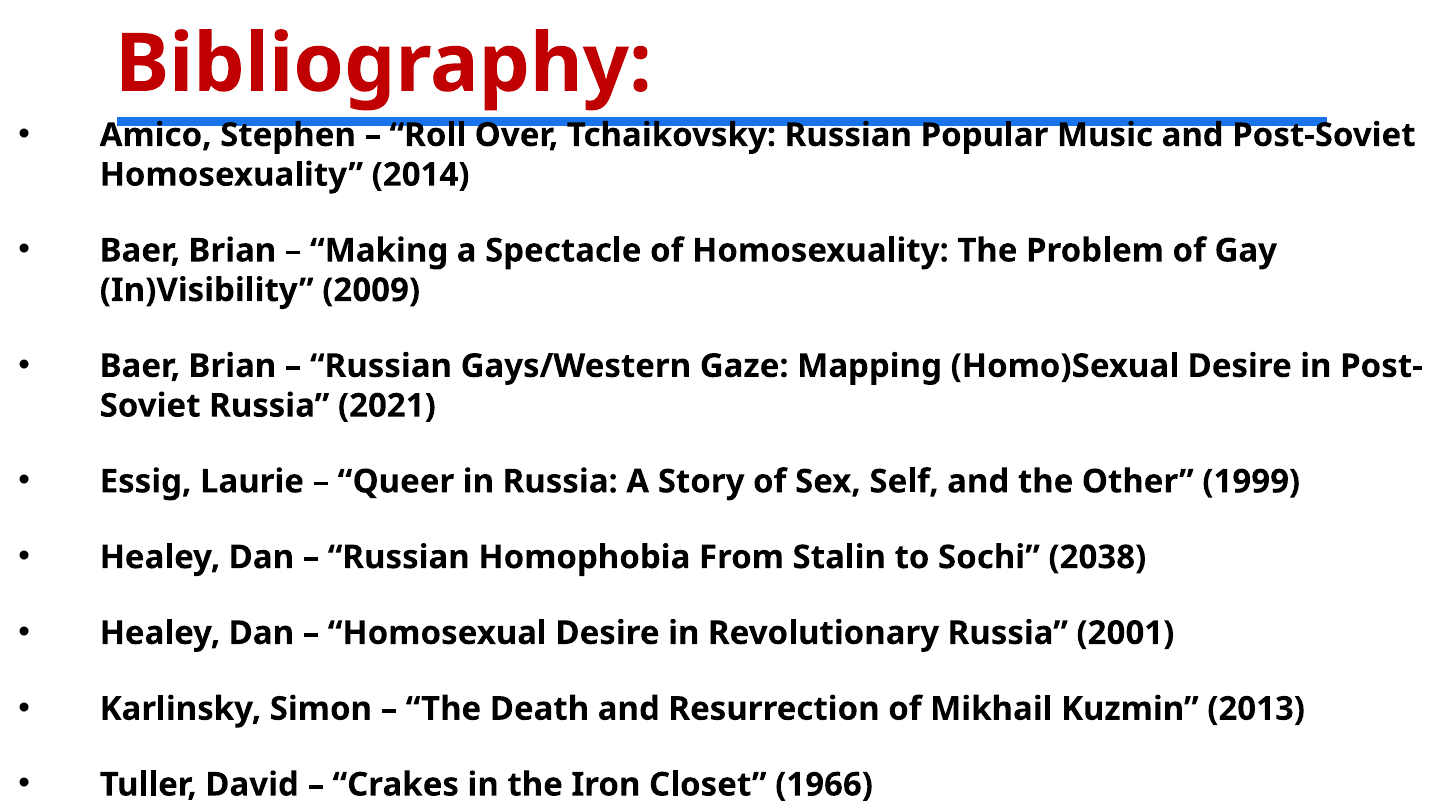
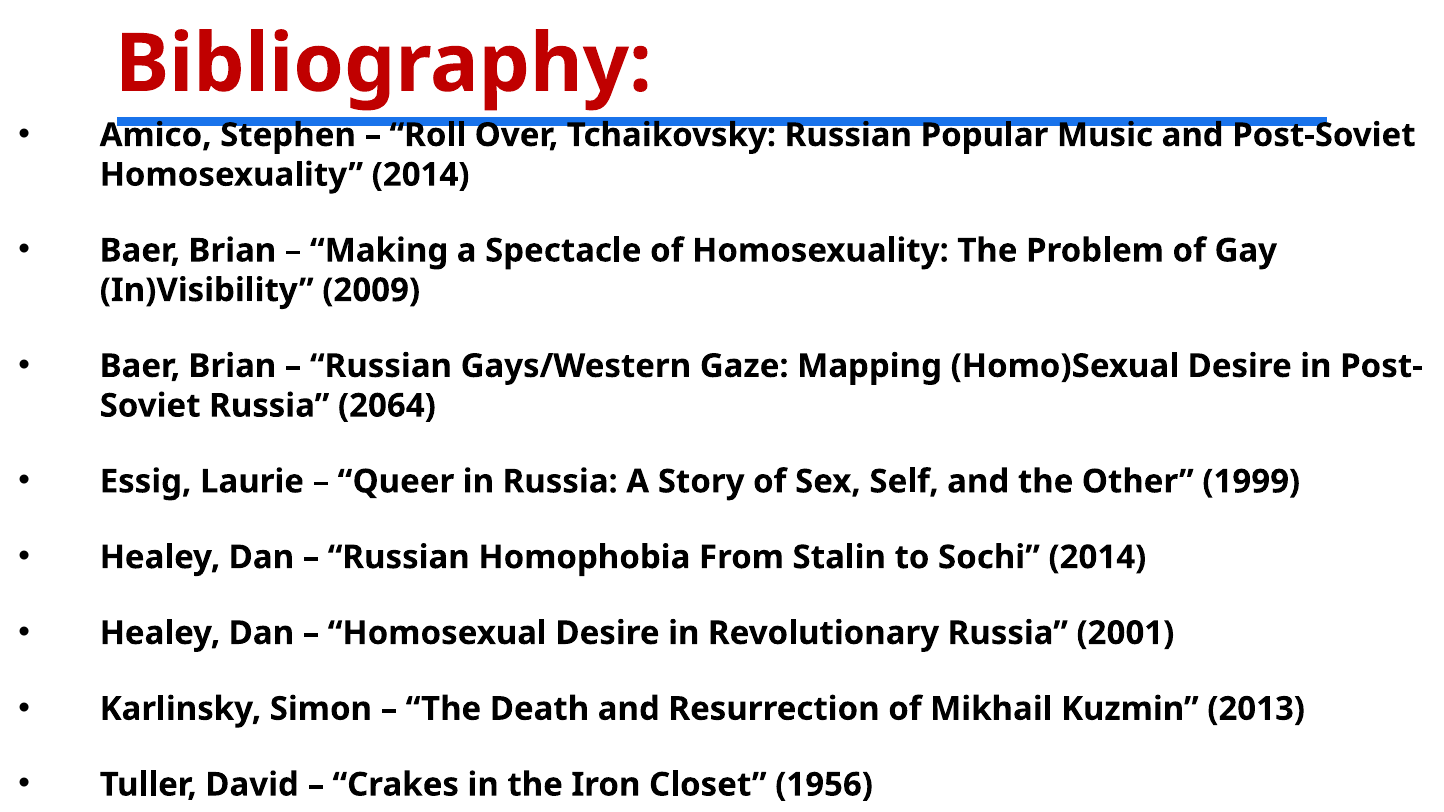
2021: 2021 -> 2064
Sochi 2038: 2038 -> 2014
1966: 1966 -> 1956
